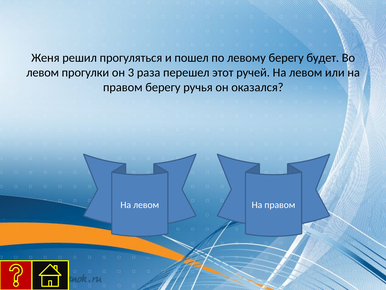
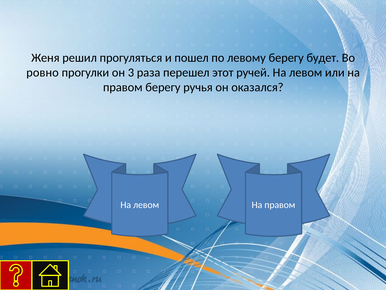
левом at (43, 72): левом -> ровно
